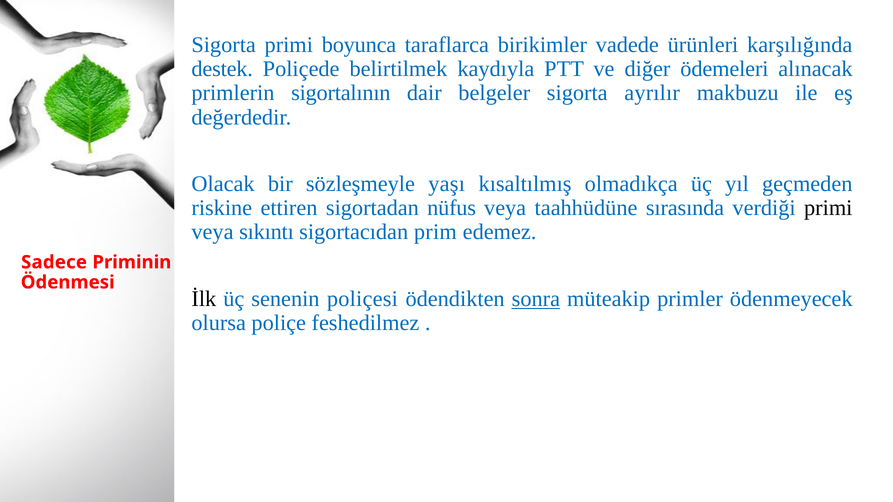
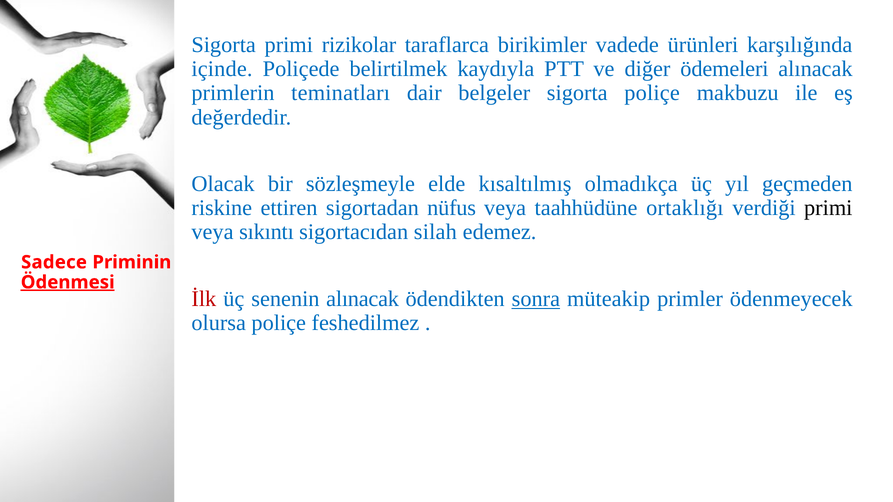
boyunca: boyunca -> rizikolar
destek: destek -> içinde
sigortalının: sigortalının -> teminatları
sigorta ayrılır: ayrılır -> poliçe
yaşı: yaşı -> elde
sırasında: sırasında -> ortaklığı
prim: prim -> silah
Ödenmesi underline: none -> present
İlk colour: black -> red
senenin poliçesi: poliçesi -> alınacak
